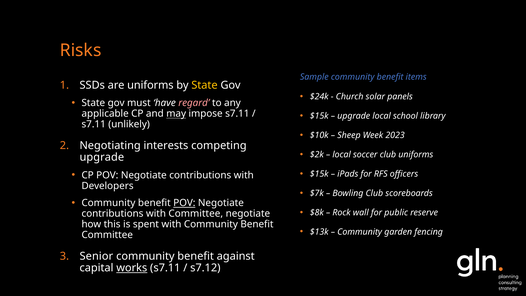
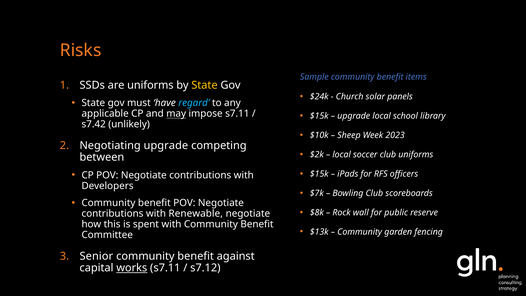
regard colour: pink -> light blue
s7.11 at (94, 124): s7.11 -> s7.42
Negotiating interests: interests -> upgrade
upgrade at (102, 157): upgrade -> between
POV at (184, 203) underline: present -> none
with Committee: Committee -> Renewable
